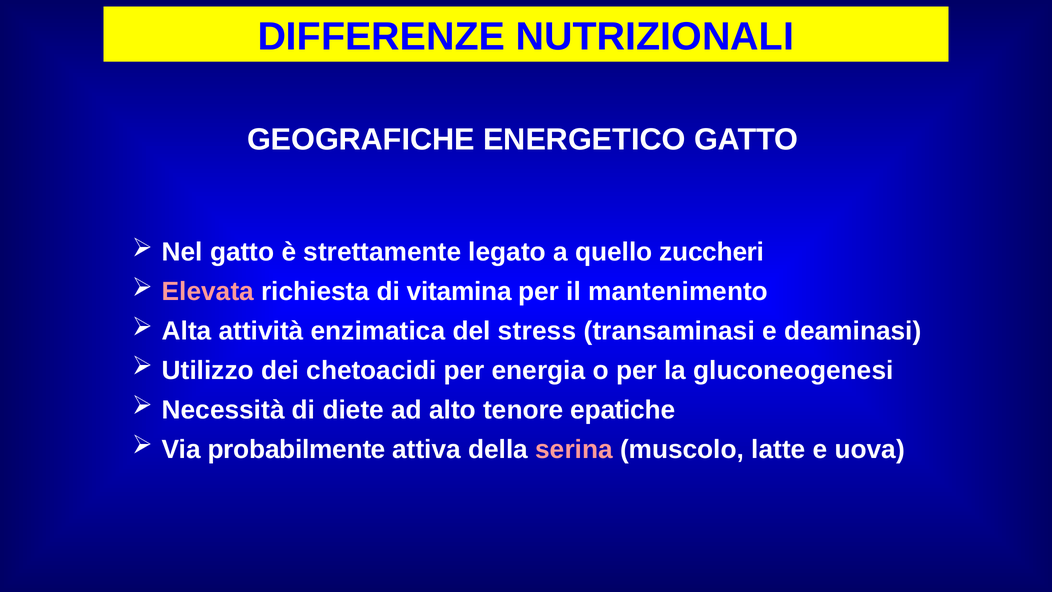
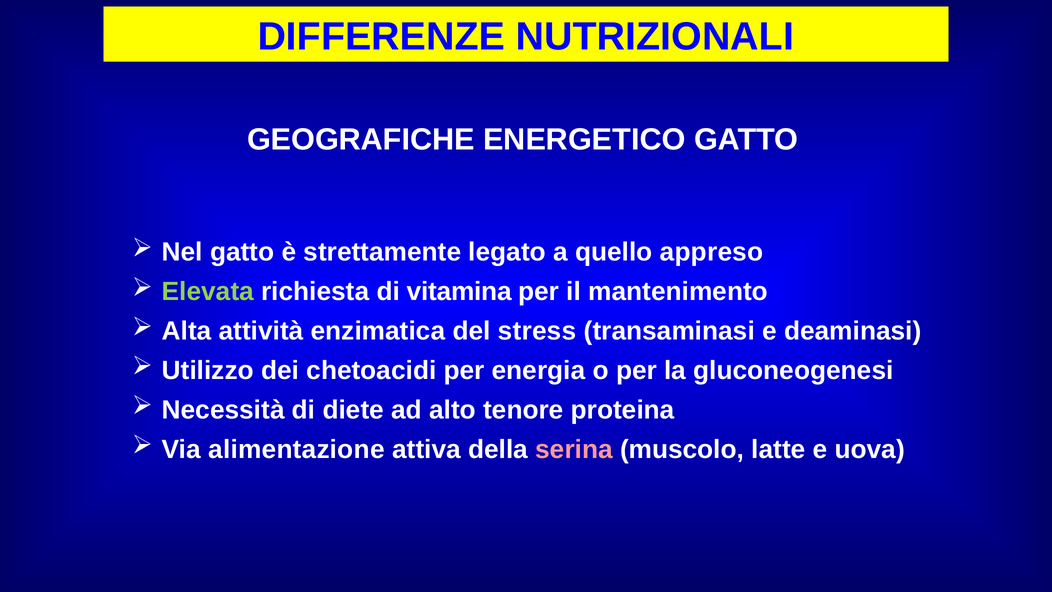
zuccheri: zuccheri -> appreso
Elevata colour: pink -> light green
epatiche: epatiche -> proteina
probabilmente: probabilmente -> alimentazione
